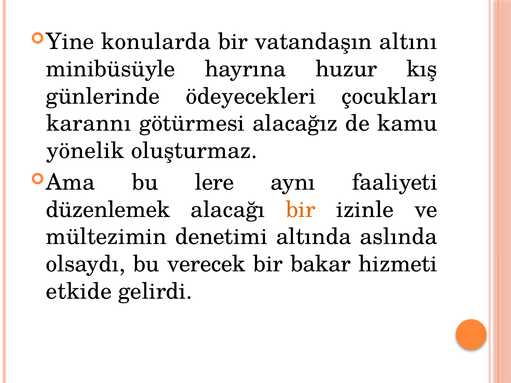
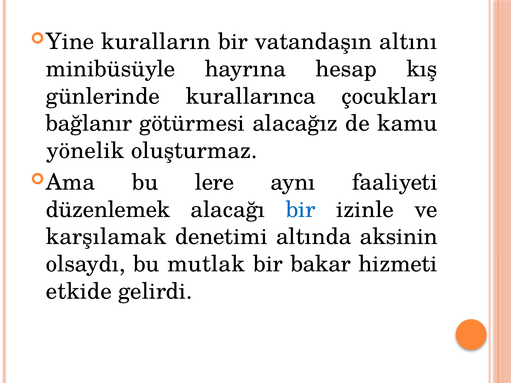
konularda: konularda -> kuralların
huzur: huzur -> hesap
ödeyecekleri: ödeyecekleri -> kurallarınca
karannı: karannı -> bağlanır
bir at (301, 210) colour: orange -> blue
mültezimin: mültezimin -> karşılamak
aslında: aslında -> aksinin
verecek: verecek -> mutlak
